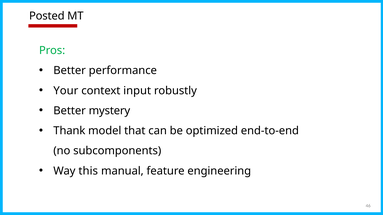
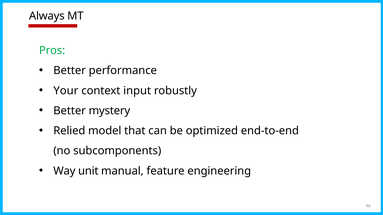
Posted: Posted -> Always
Thank: Thank -> Relied
this: this -> unit
